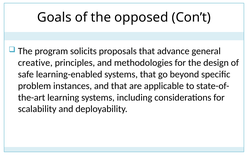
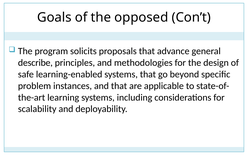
creative: creative -> describe
